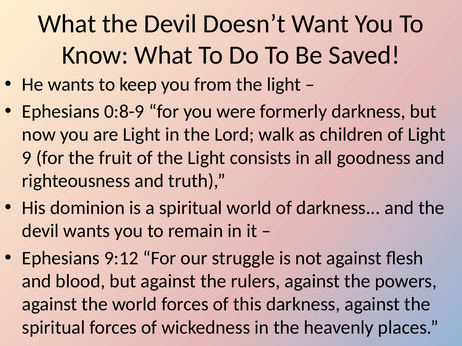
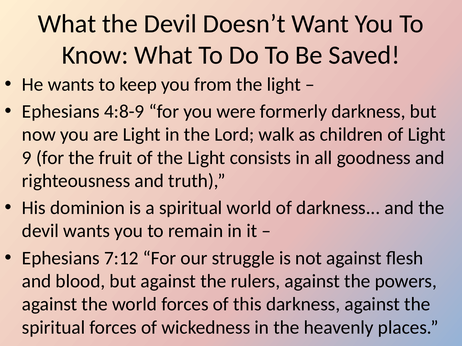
0:8-9: 0:8-9 -> 4:8-9
9:12: 9:12 -> 7:12
